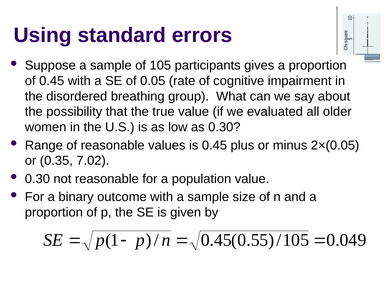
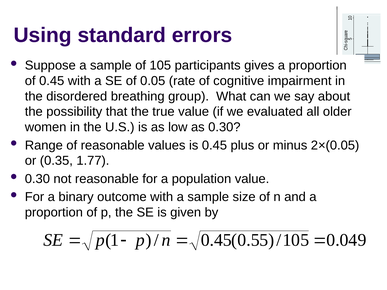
7.02: 7.02 -> 1.77
